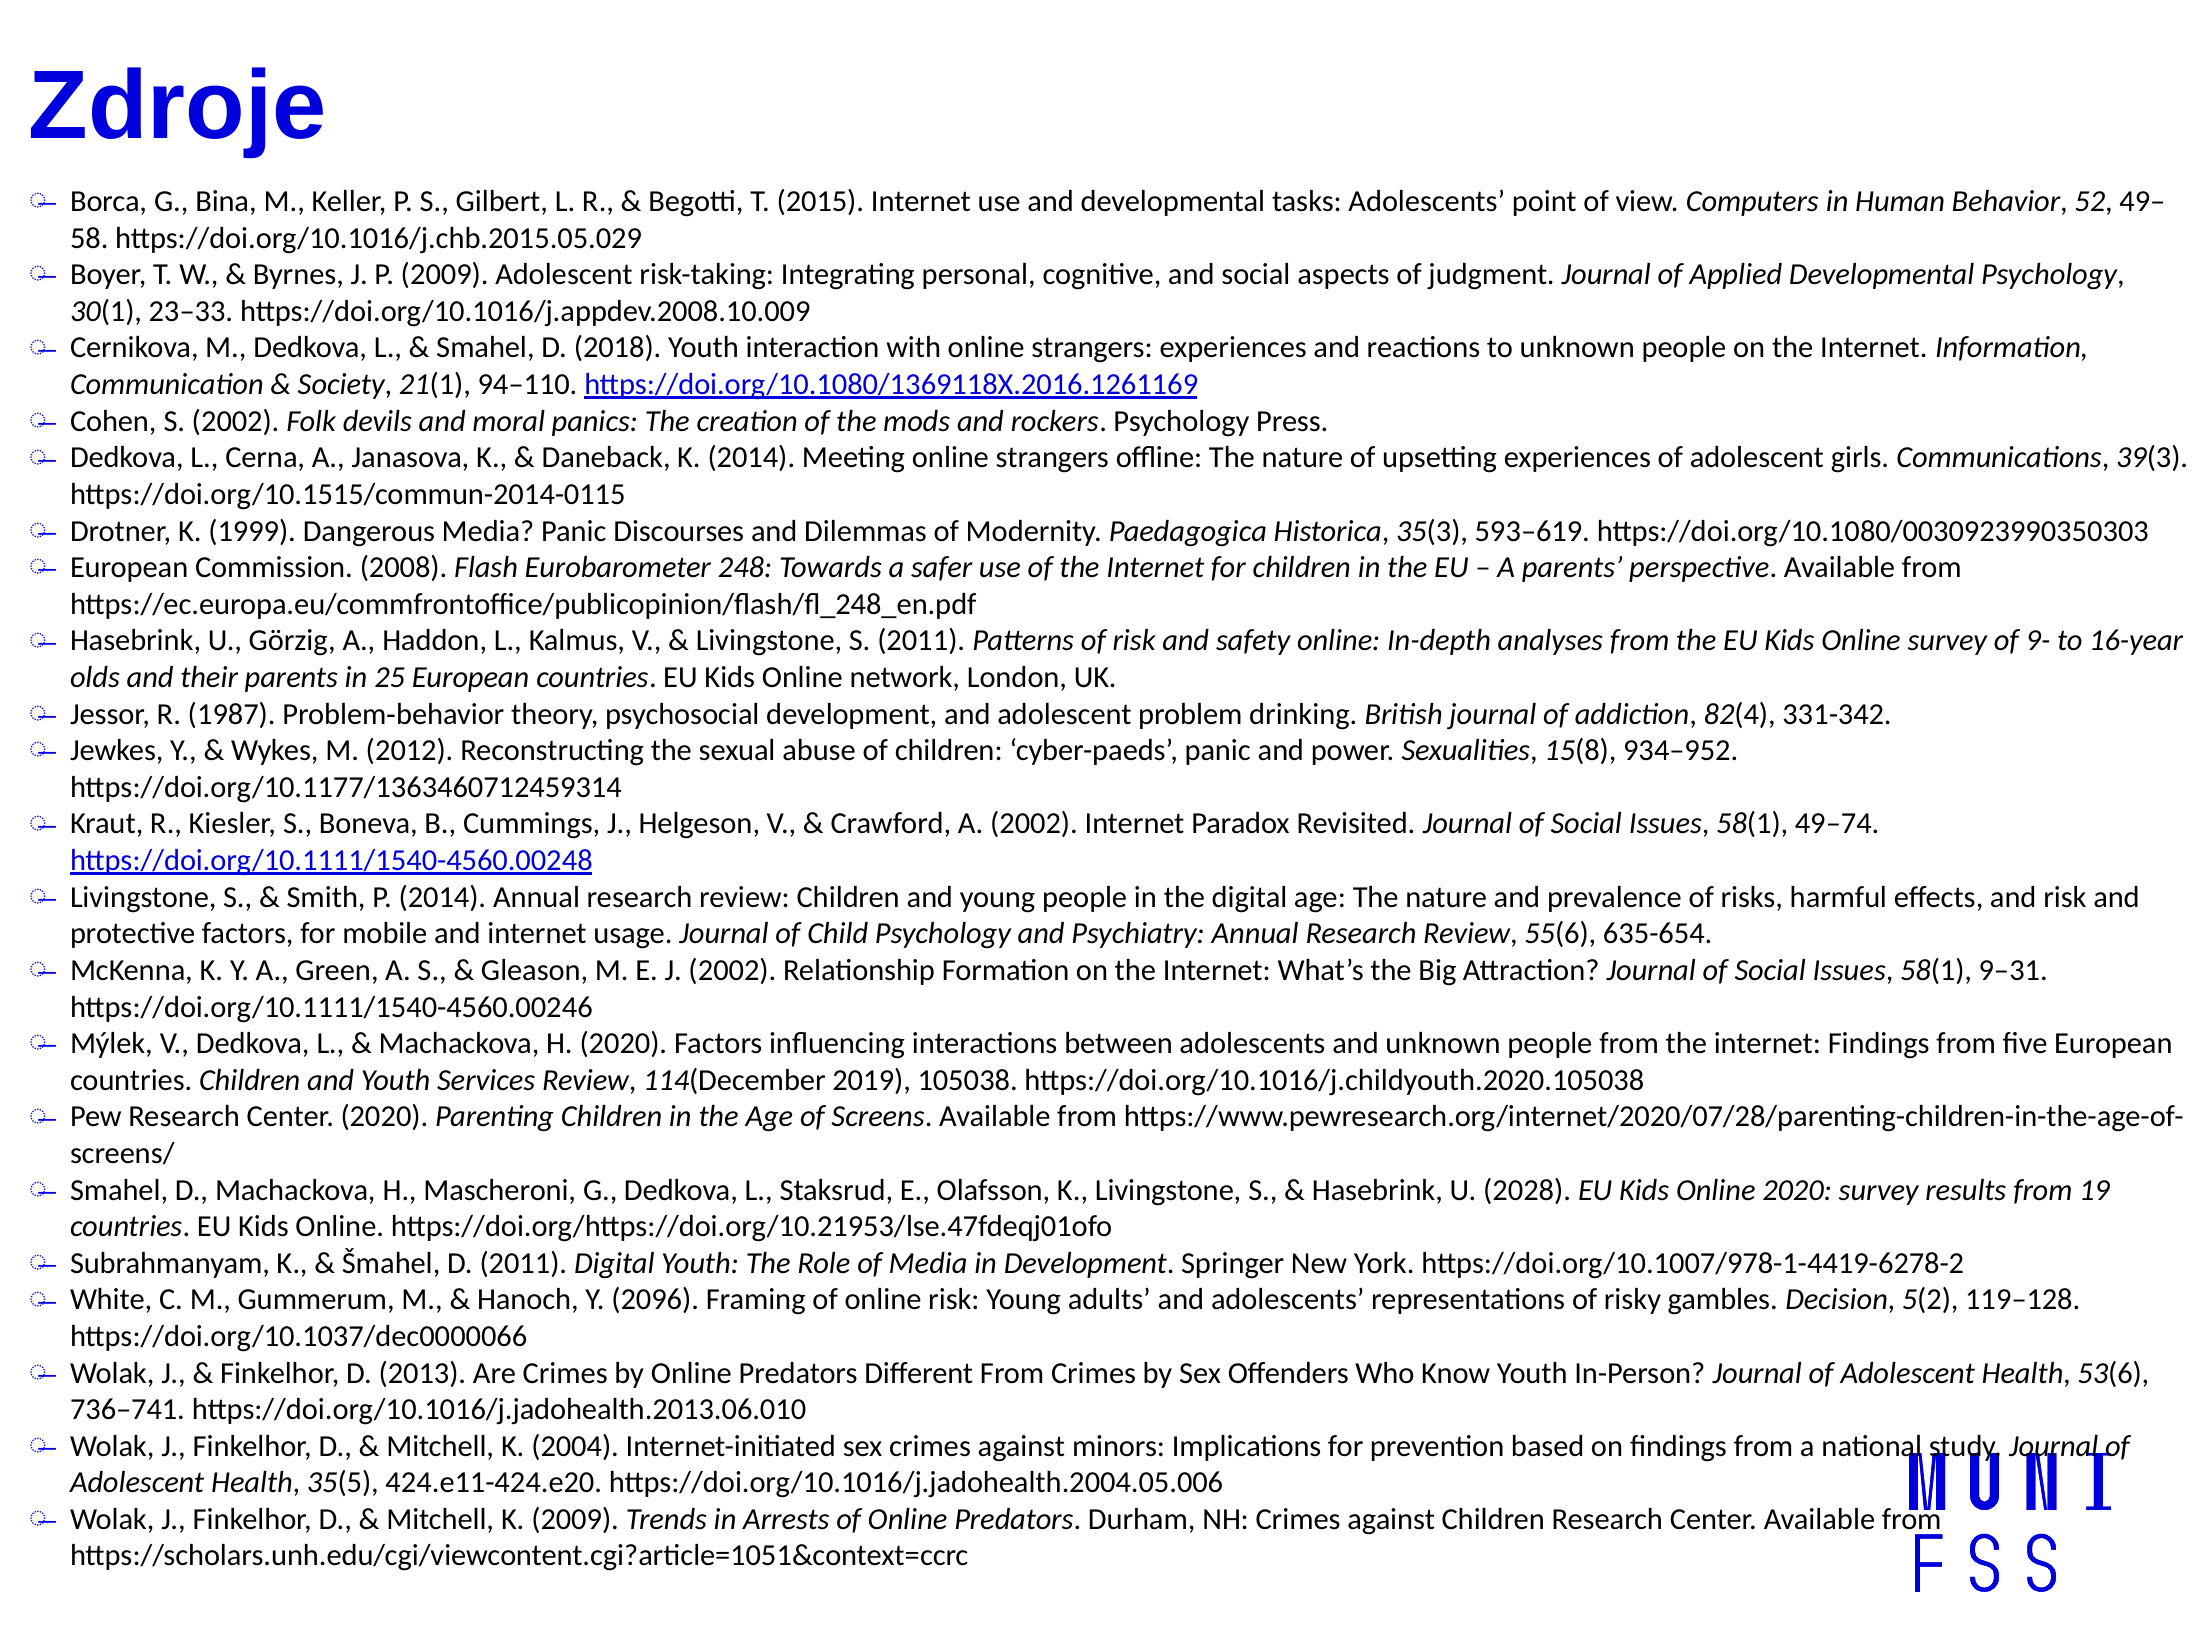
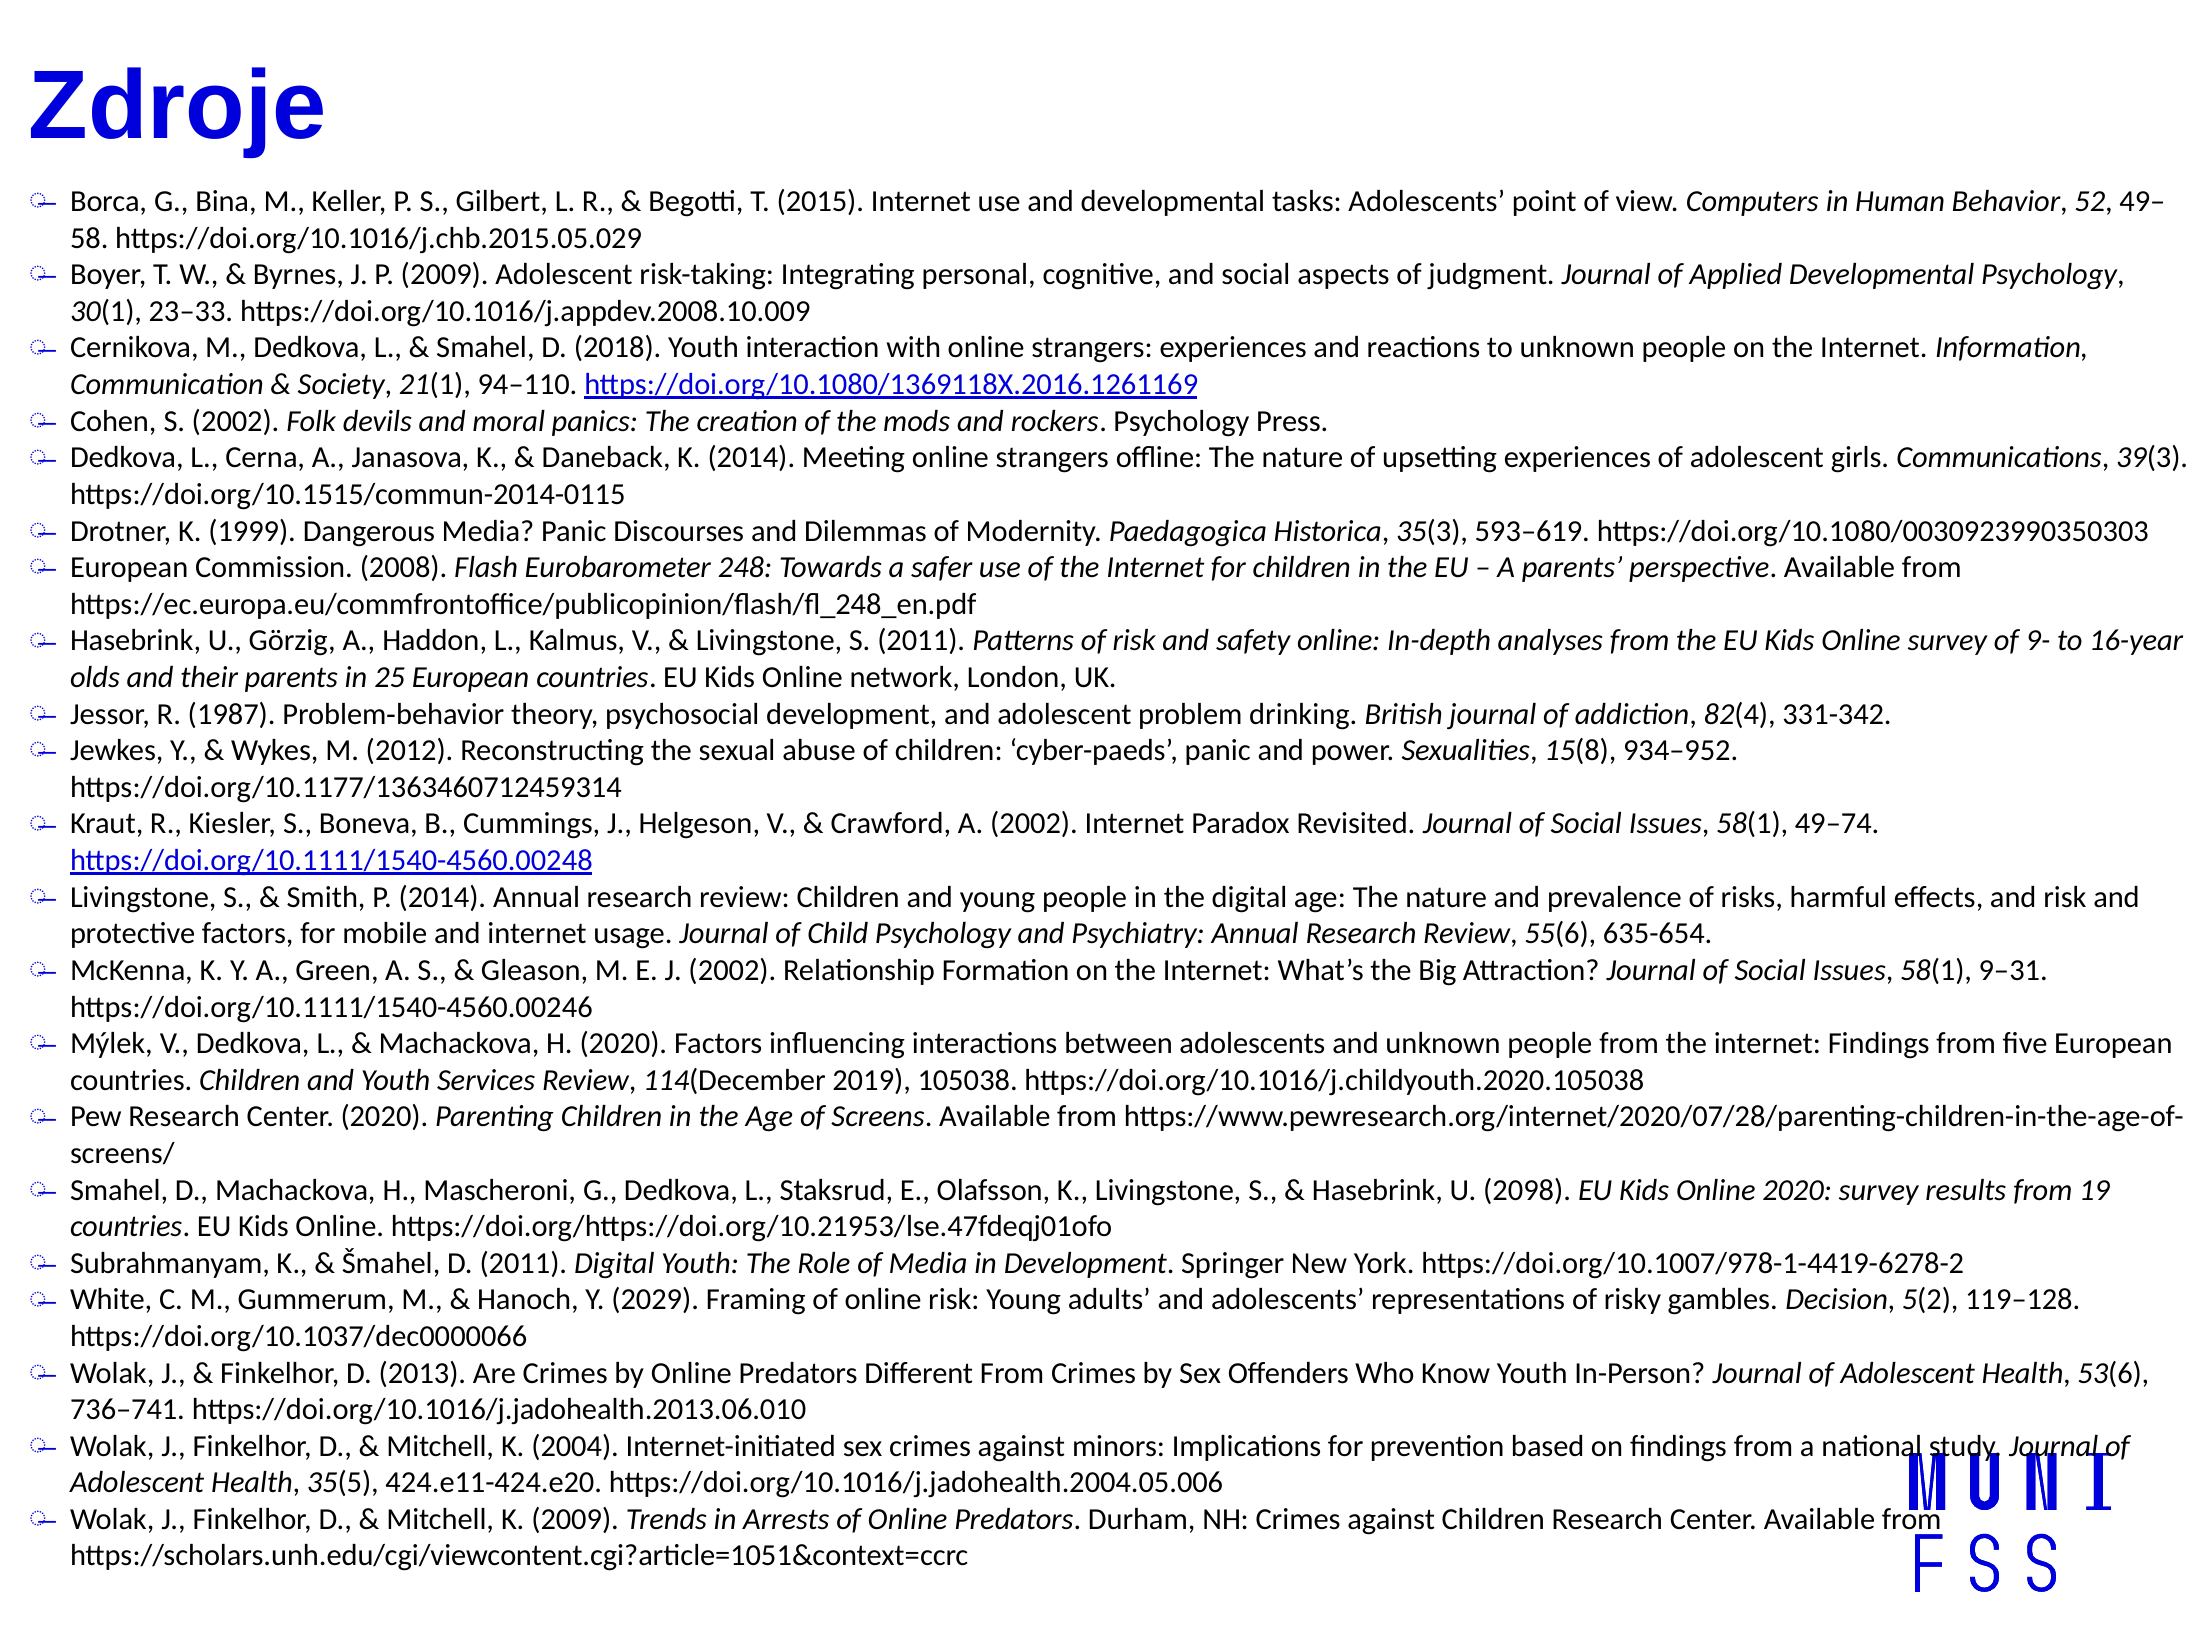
2028: 2028 -> 2098
2096: 2096 -> 2029
